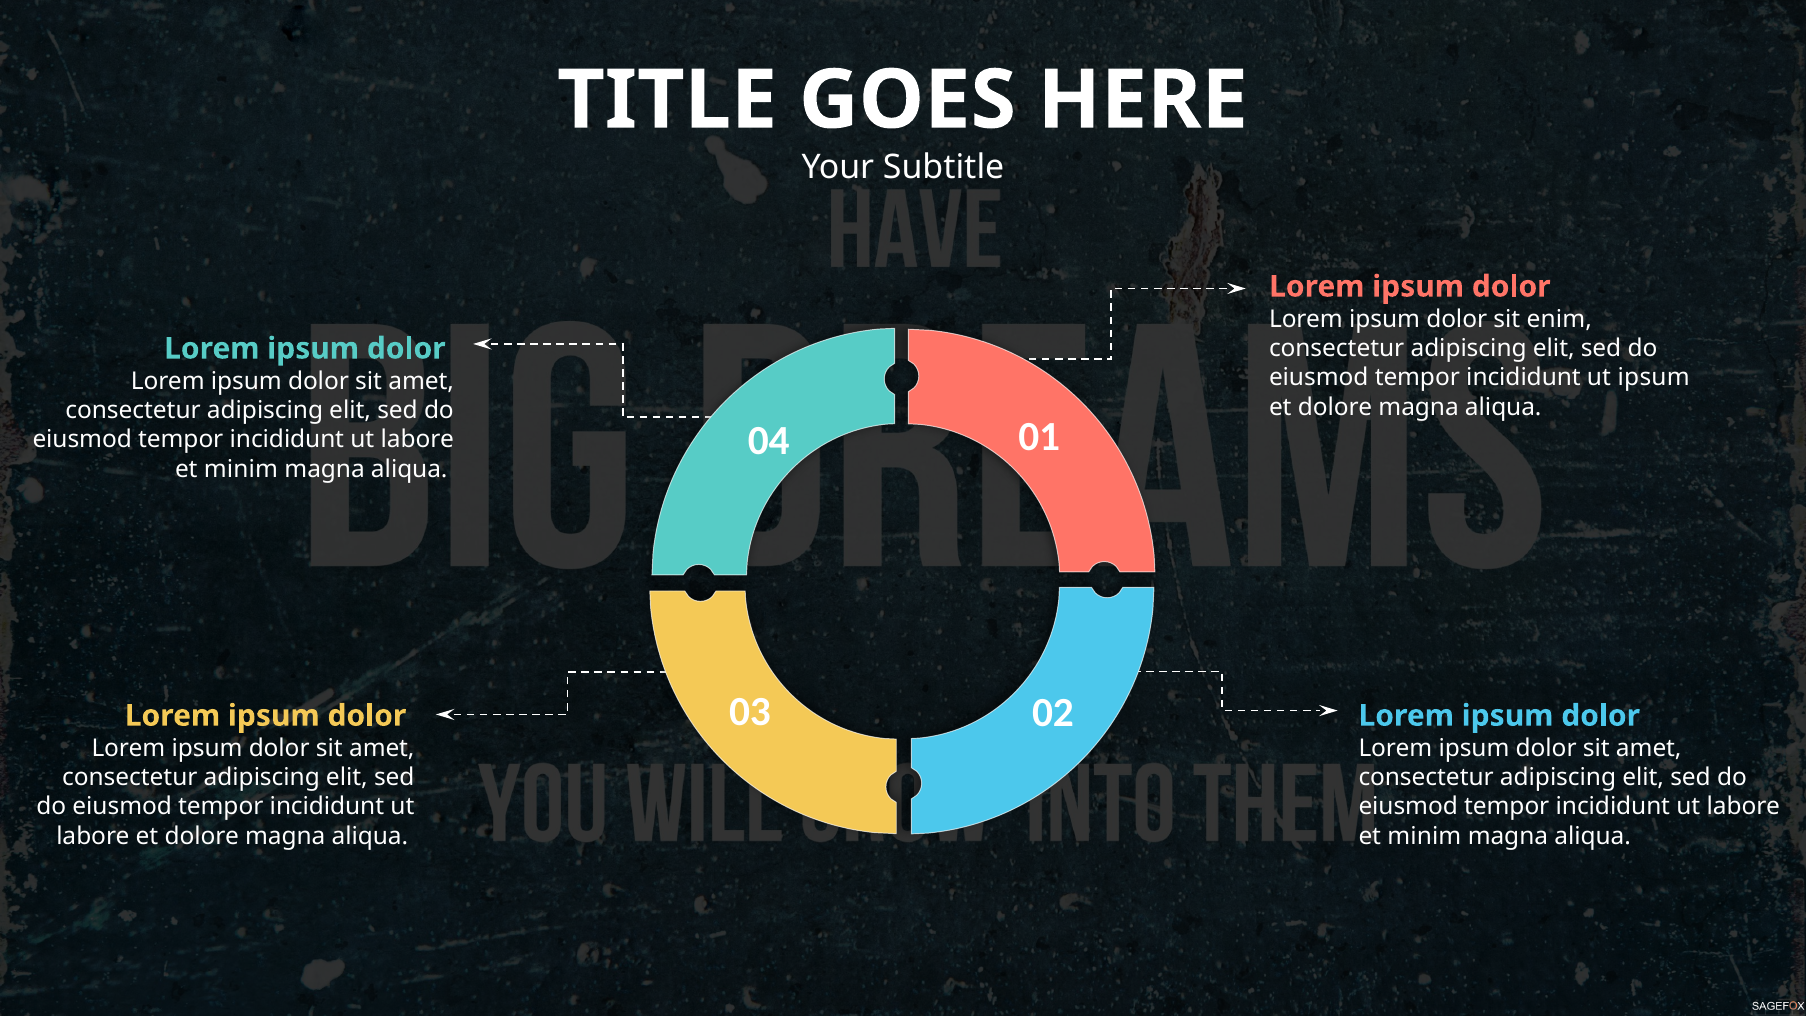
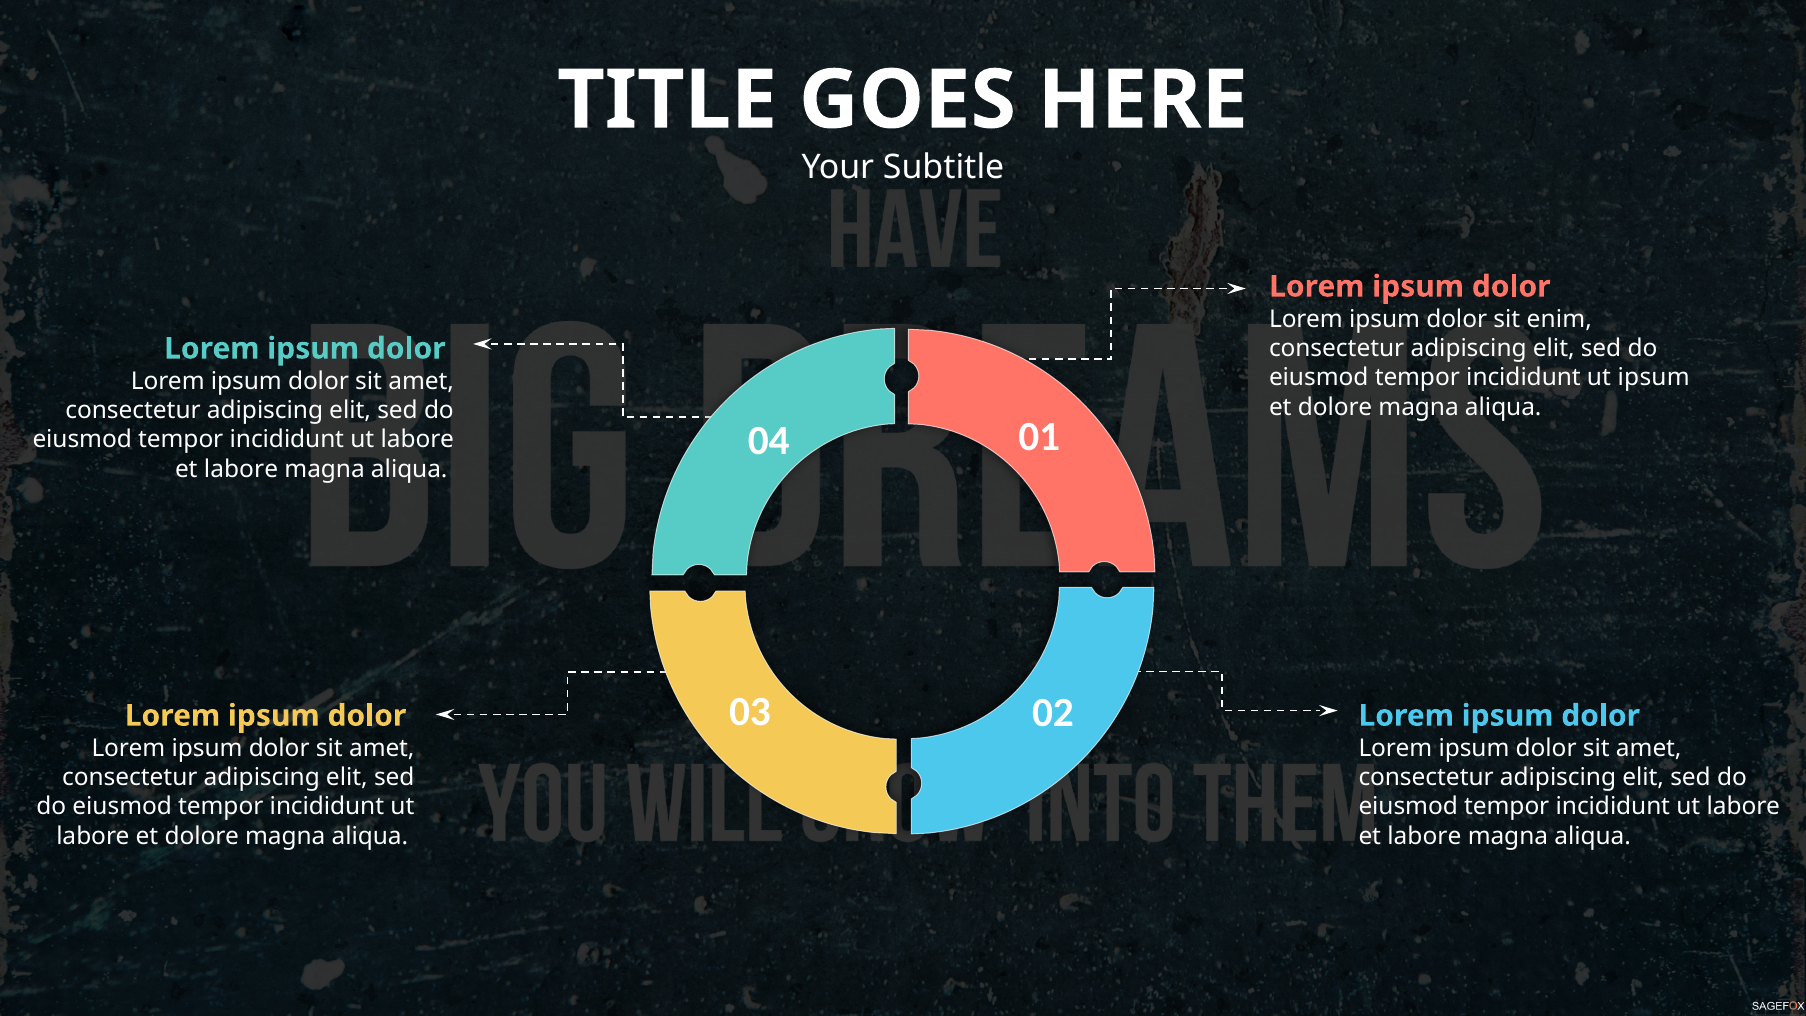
minim at (241, 469): minim -> labore
minim at (1424, 836): minim -> labore
